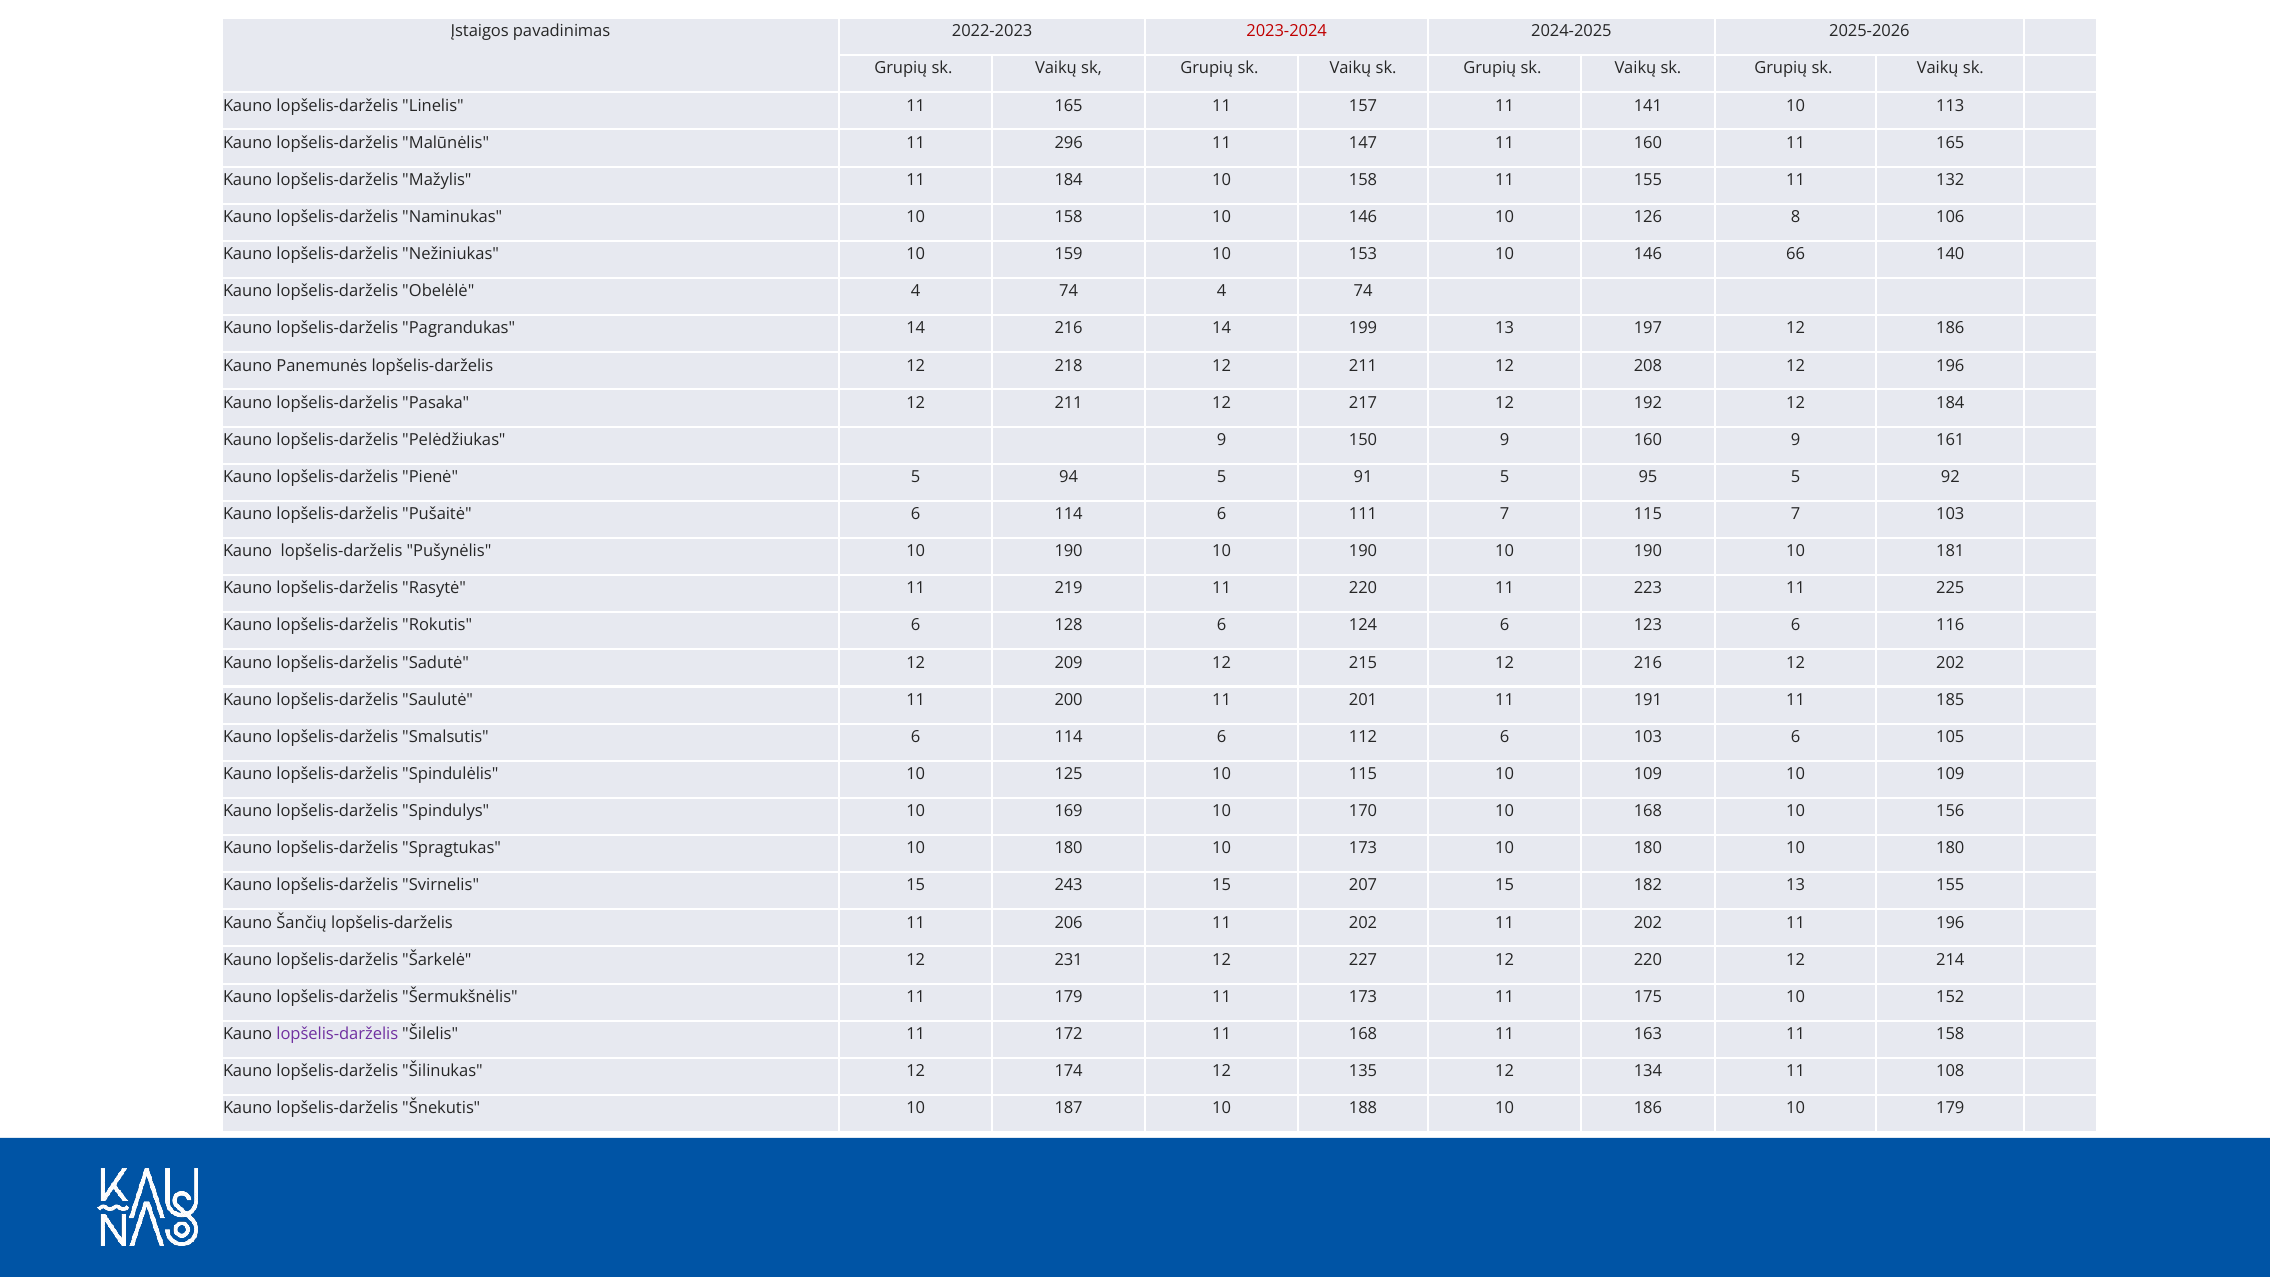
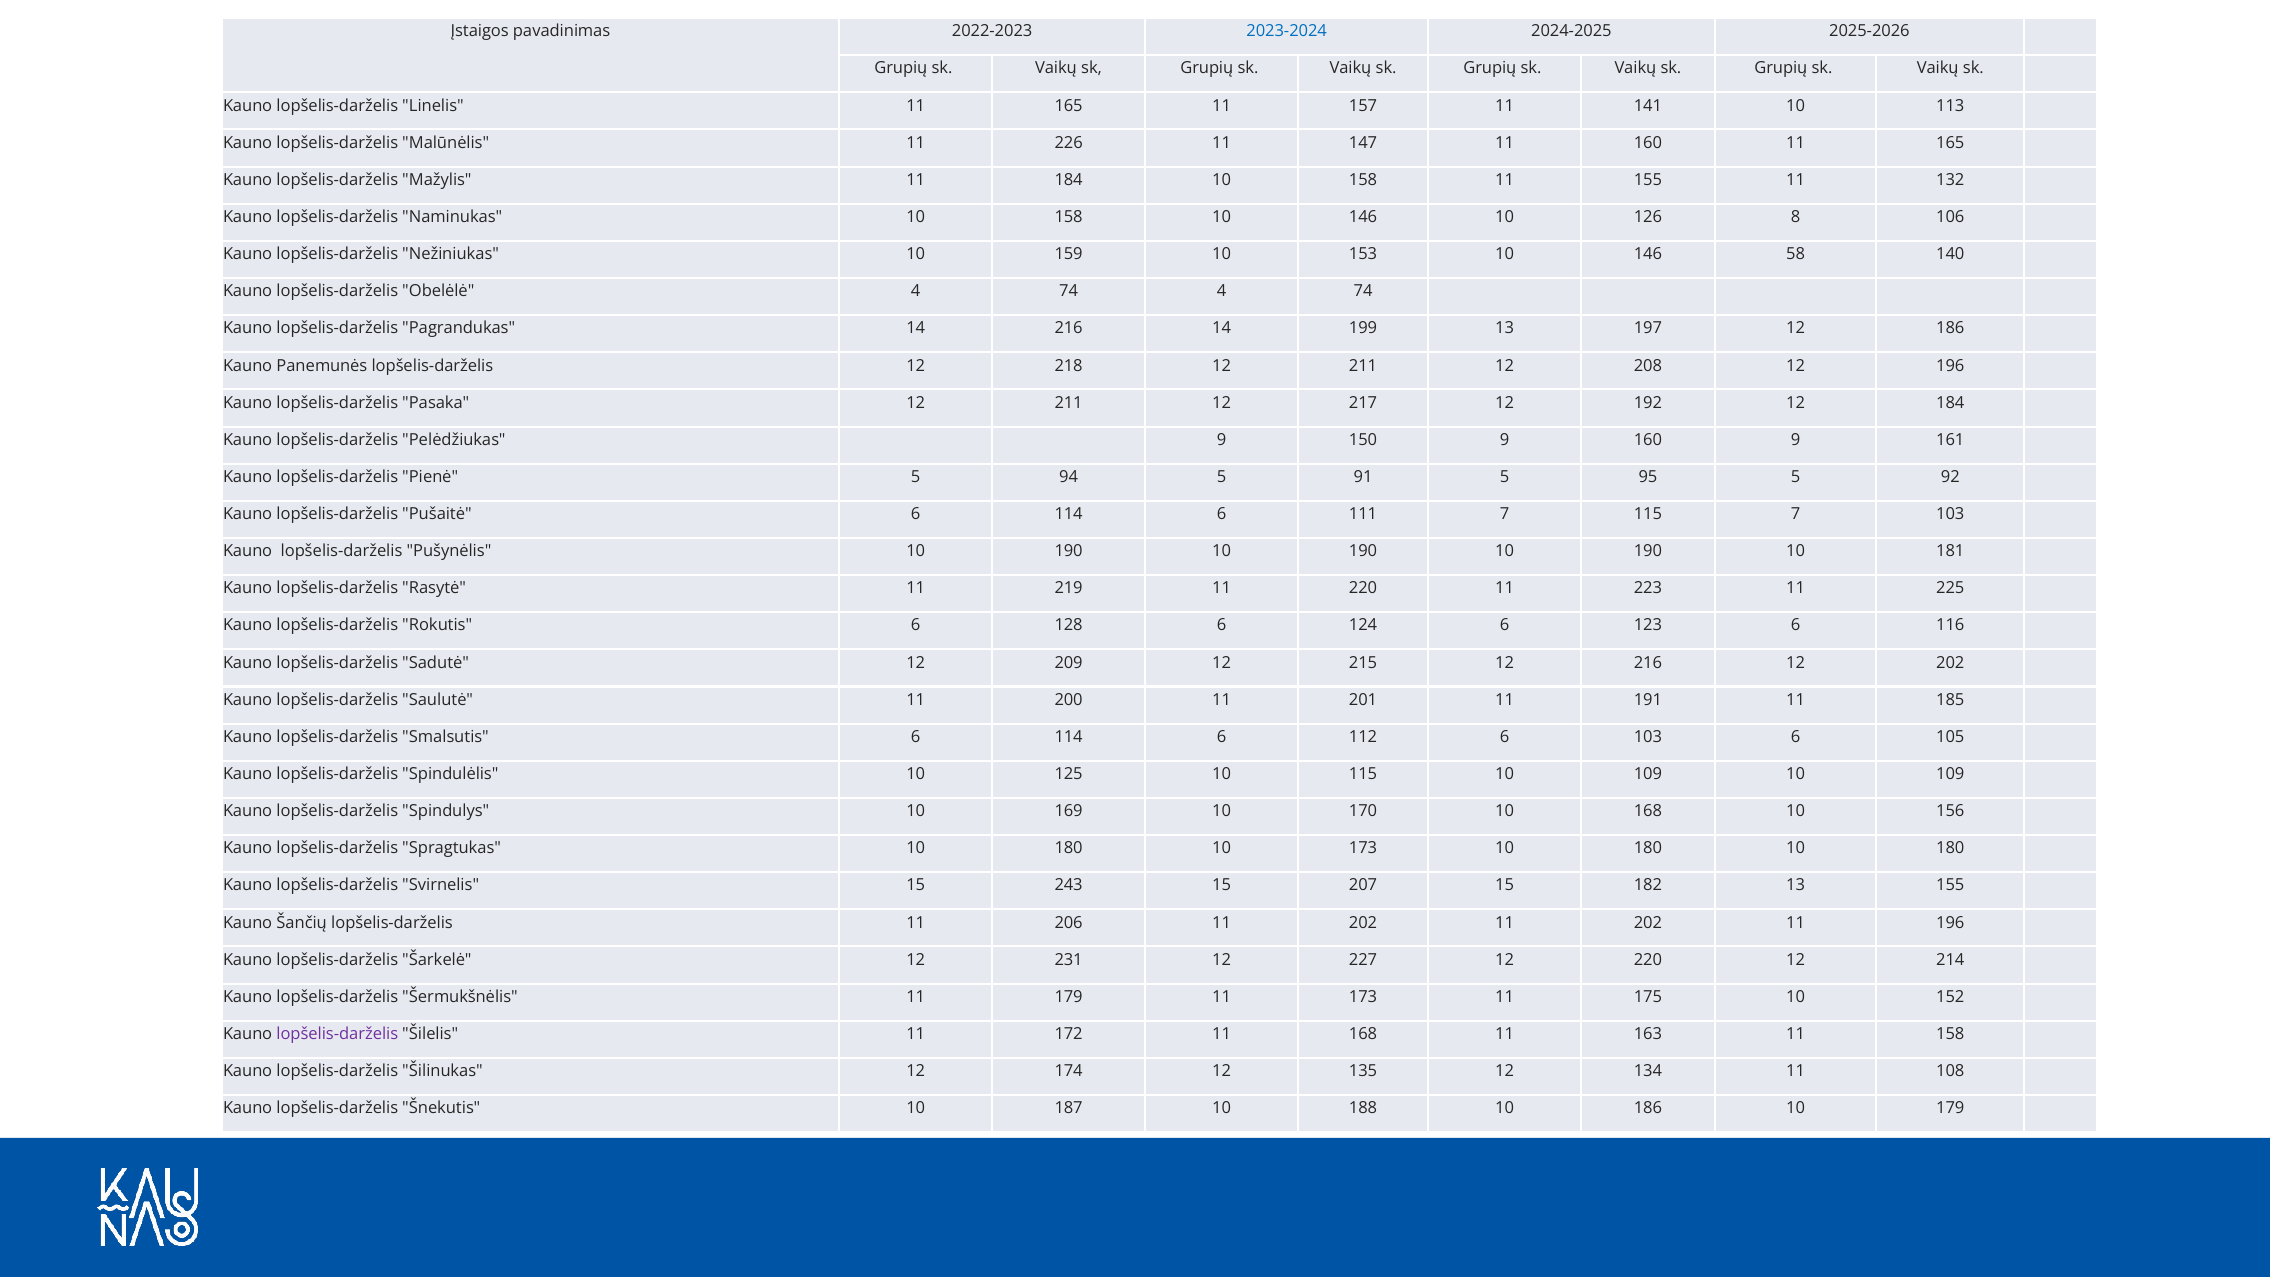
2023-2024 colour: red -> blue
296: 296 -> 226
66: 66 -> 58
